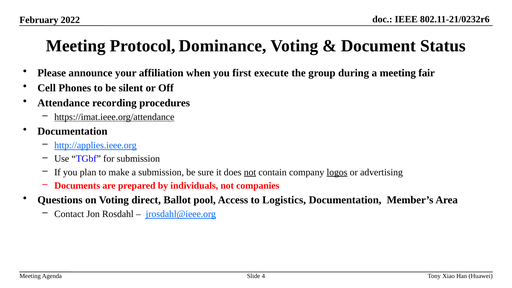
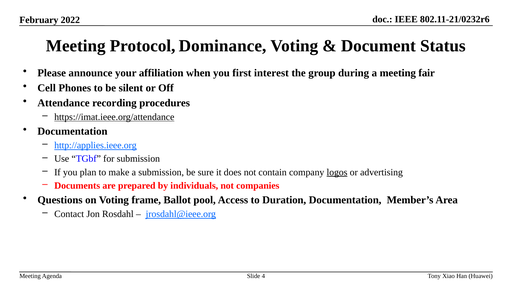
execute: execute -> interest
not at (250, 172) underline: present -> none
direct: direct -> frame
Logistics: Logistics -> Duration
